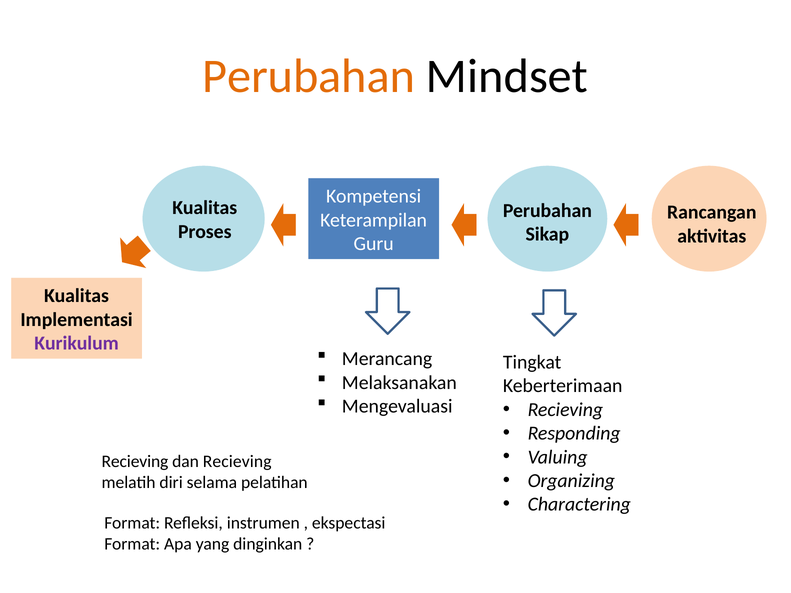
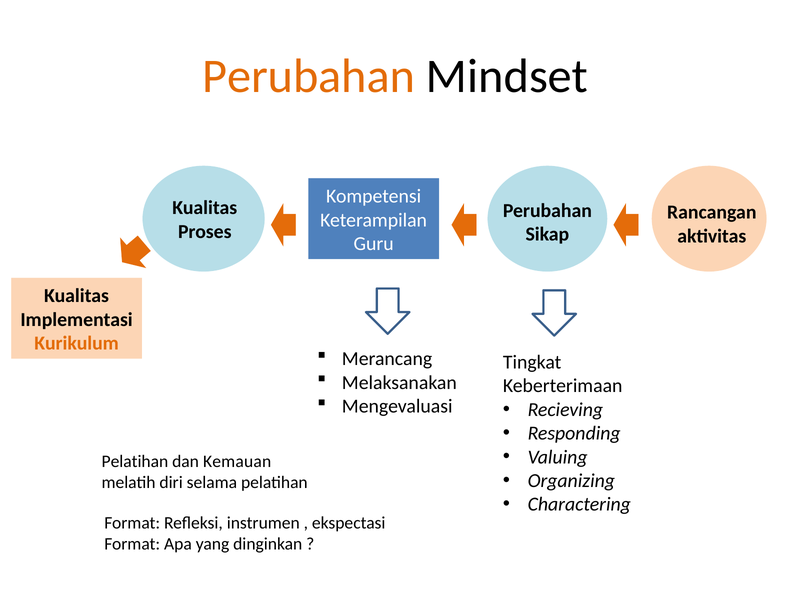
Kurikulum colour: purple -> orange
Recieving at (135, 462): Recieving -> Pelatihan
dan Recieving: Recieving -> Kemauan
